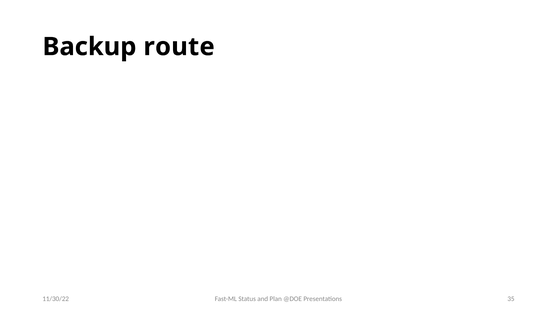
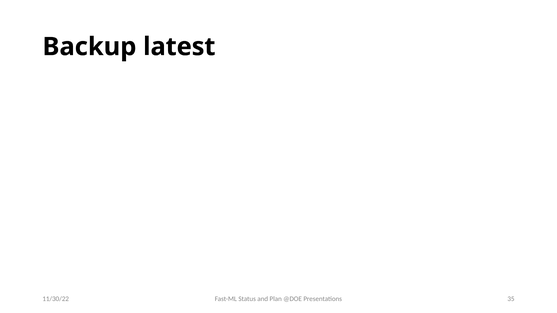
route: route -> latest
